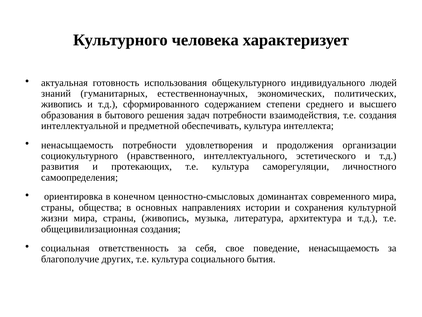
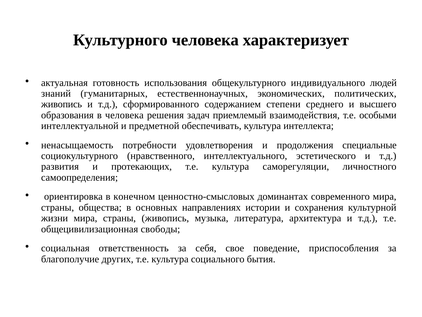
в бытового: бытового -> человека
задач потребности: потребности -> приемлемый
т.е создания: создания -> особыми
организации: организации -> специальные
общецивилизационная создания: создания -> свободы
поведение ненасыщаемость: ненасыщаемость -> приспособления
